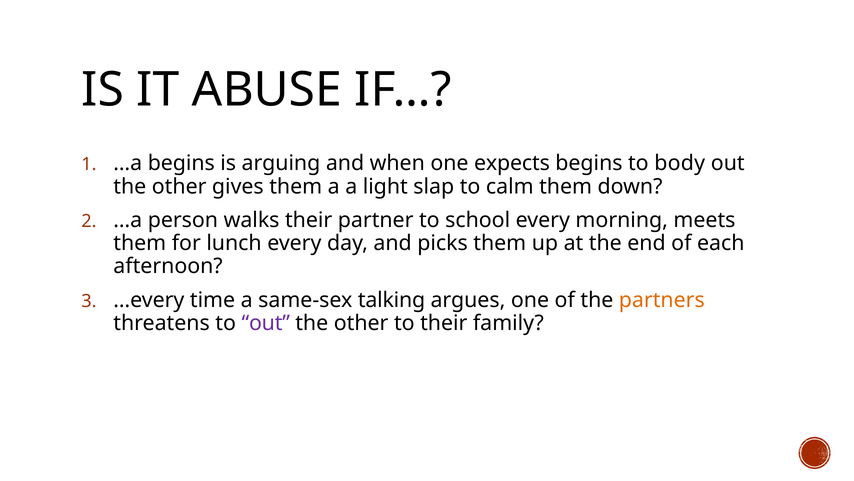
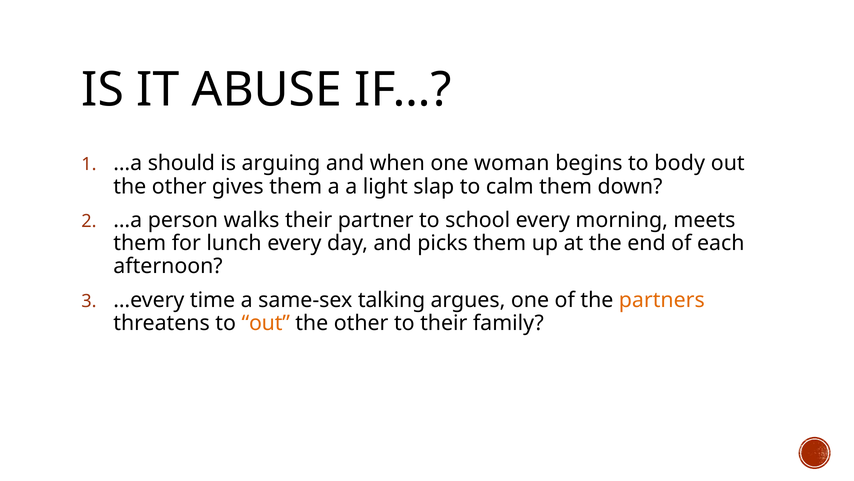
…a begins: begins -> should
expects: expects -> woman
out at (266, 323) colour: purple -> orange
